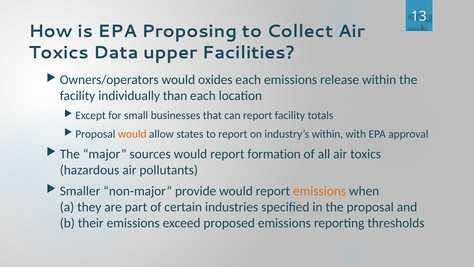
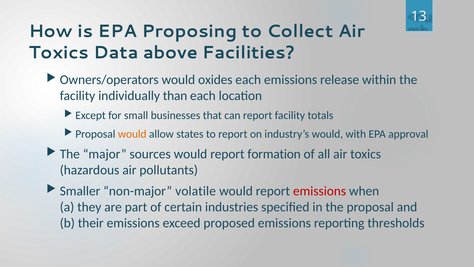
upper: upper -> above
industry’s within: within -> would
provide: provide -> volatile
emissions at (320, 191) colour: orange -> red
